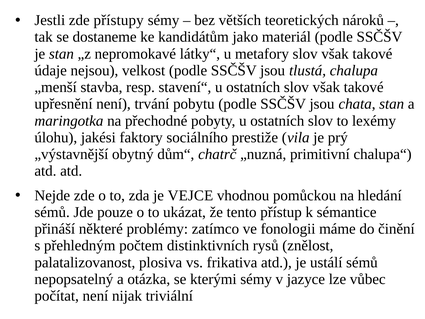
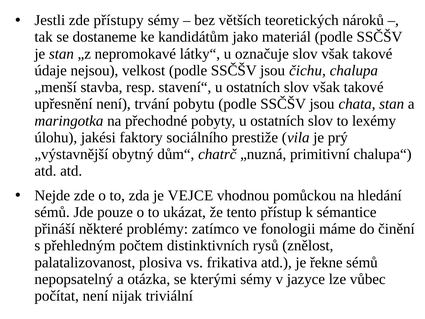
metafory: metafory -> označuje
tlustá: tlustá -> čichu
ustálí: ustálí -> řekne
